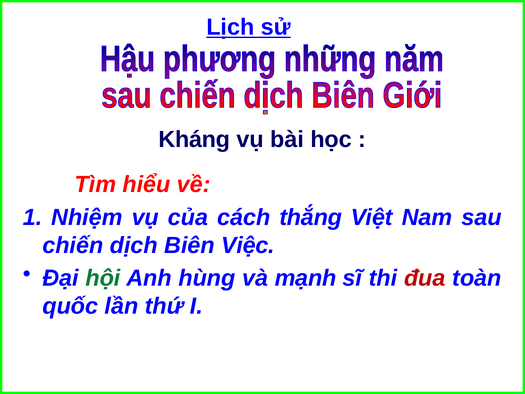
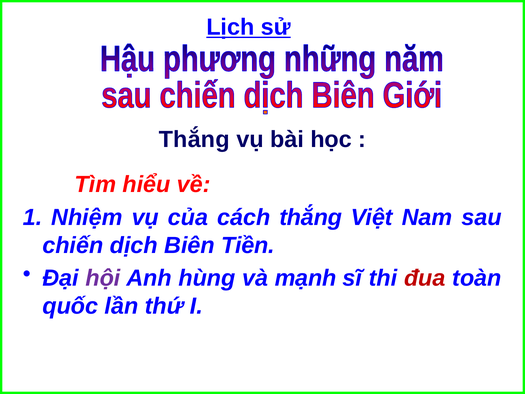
Kháng at (194, 139): Kháng -> Thắng
Việc: Việc -> Tiền
hội colour: green -> purple
